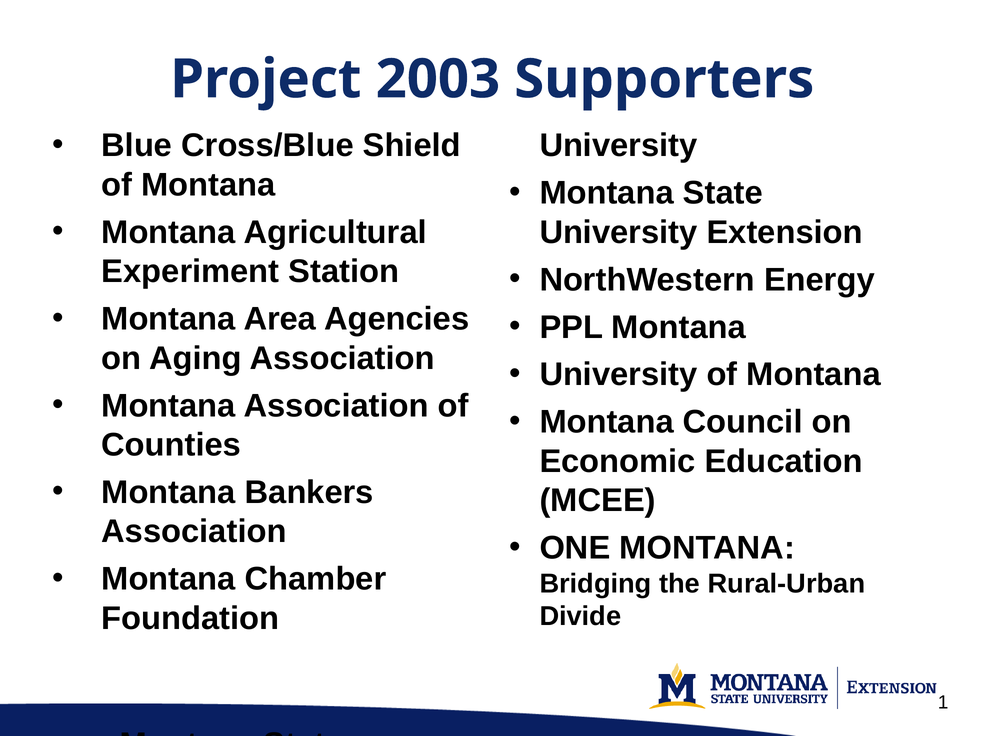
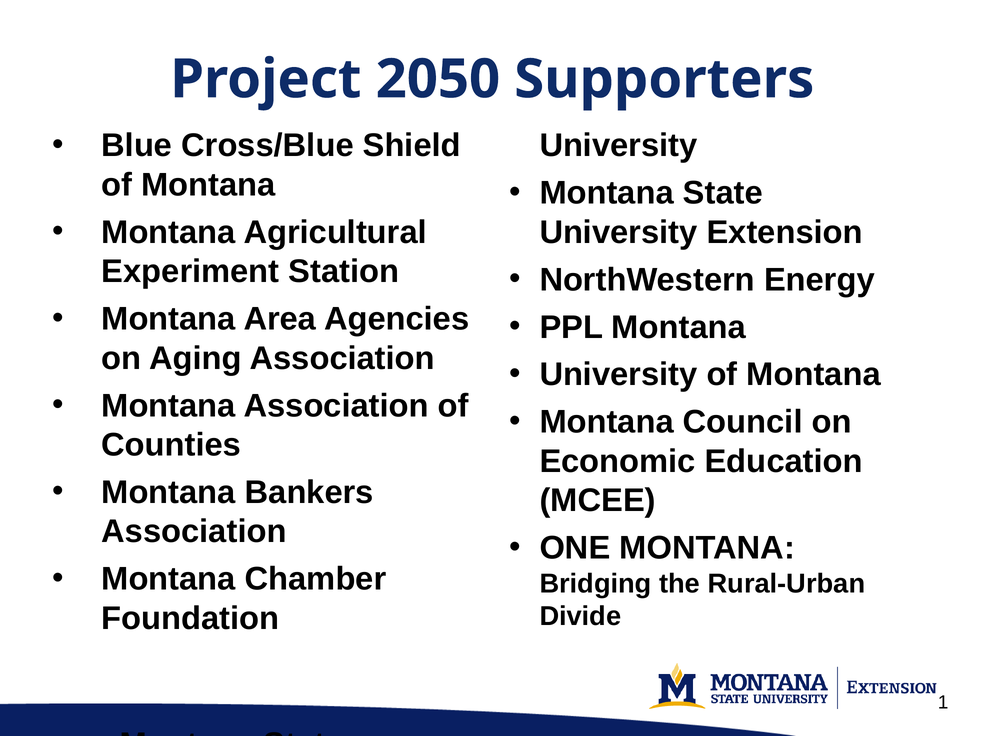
2003: 2003 -> 2050
